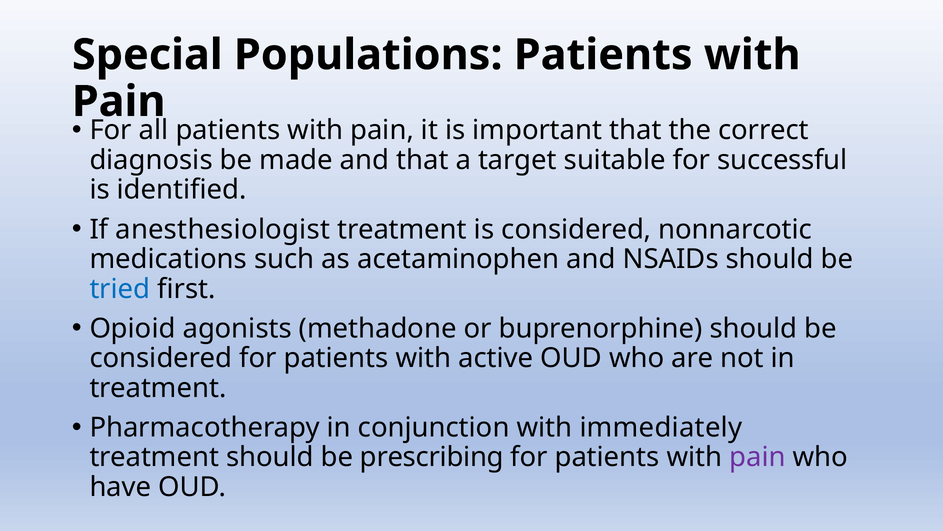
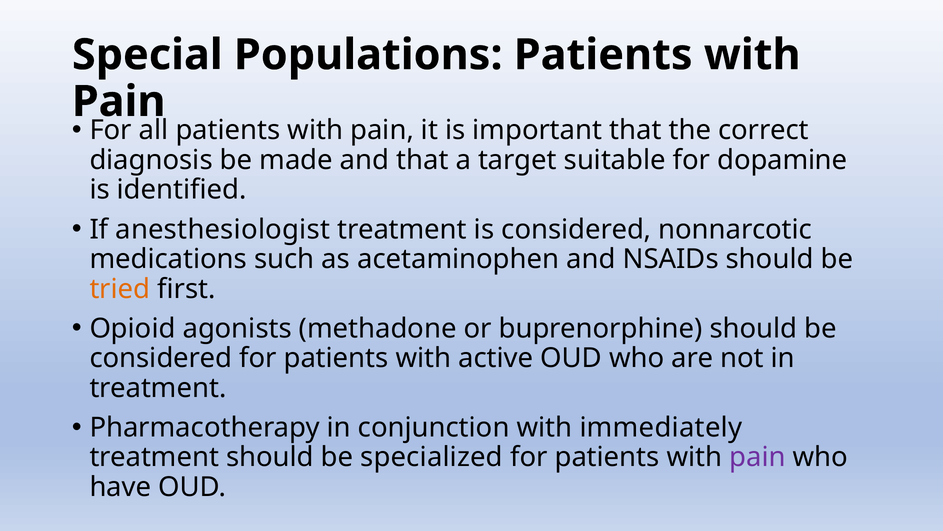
successful: successful -> dopamine
tried colour: blue -> orange
prescribing: prescribing -> specialized
